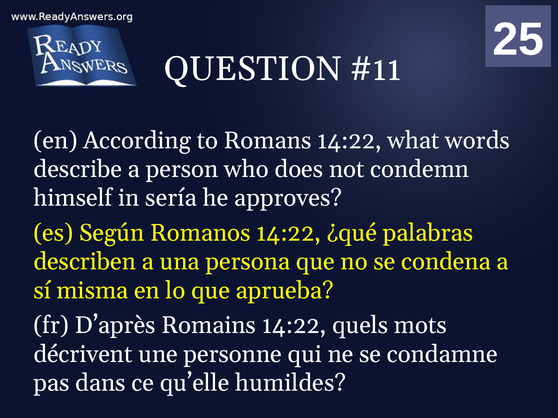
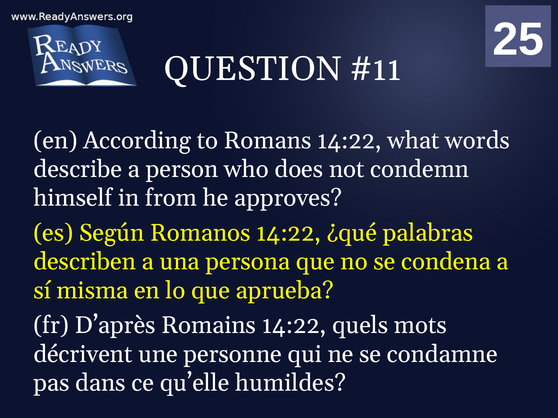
sería: sería -> from
